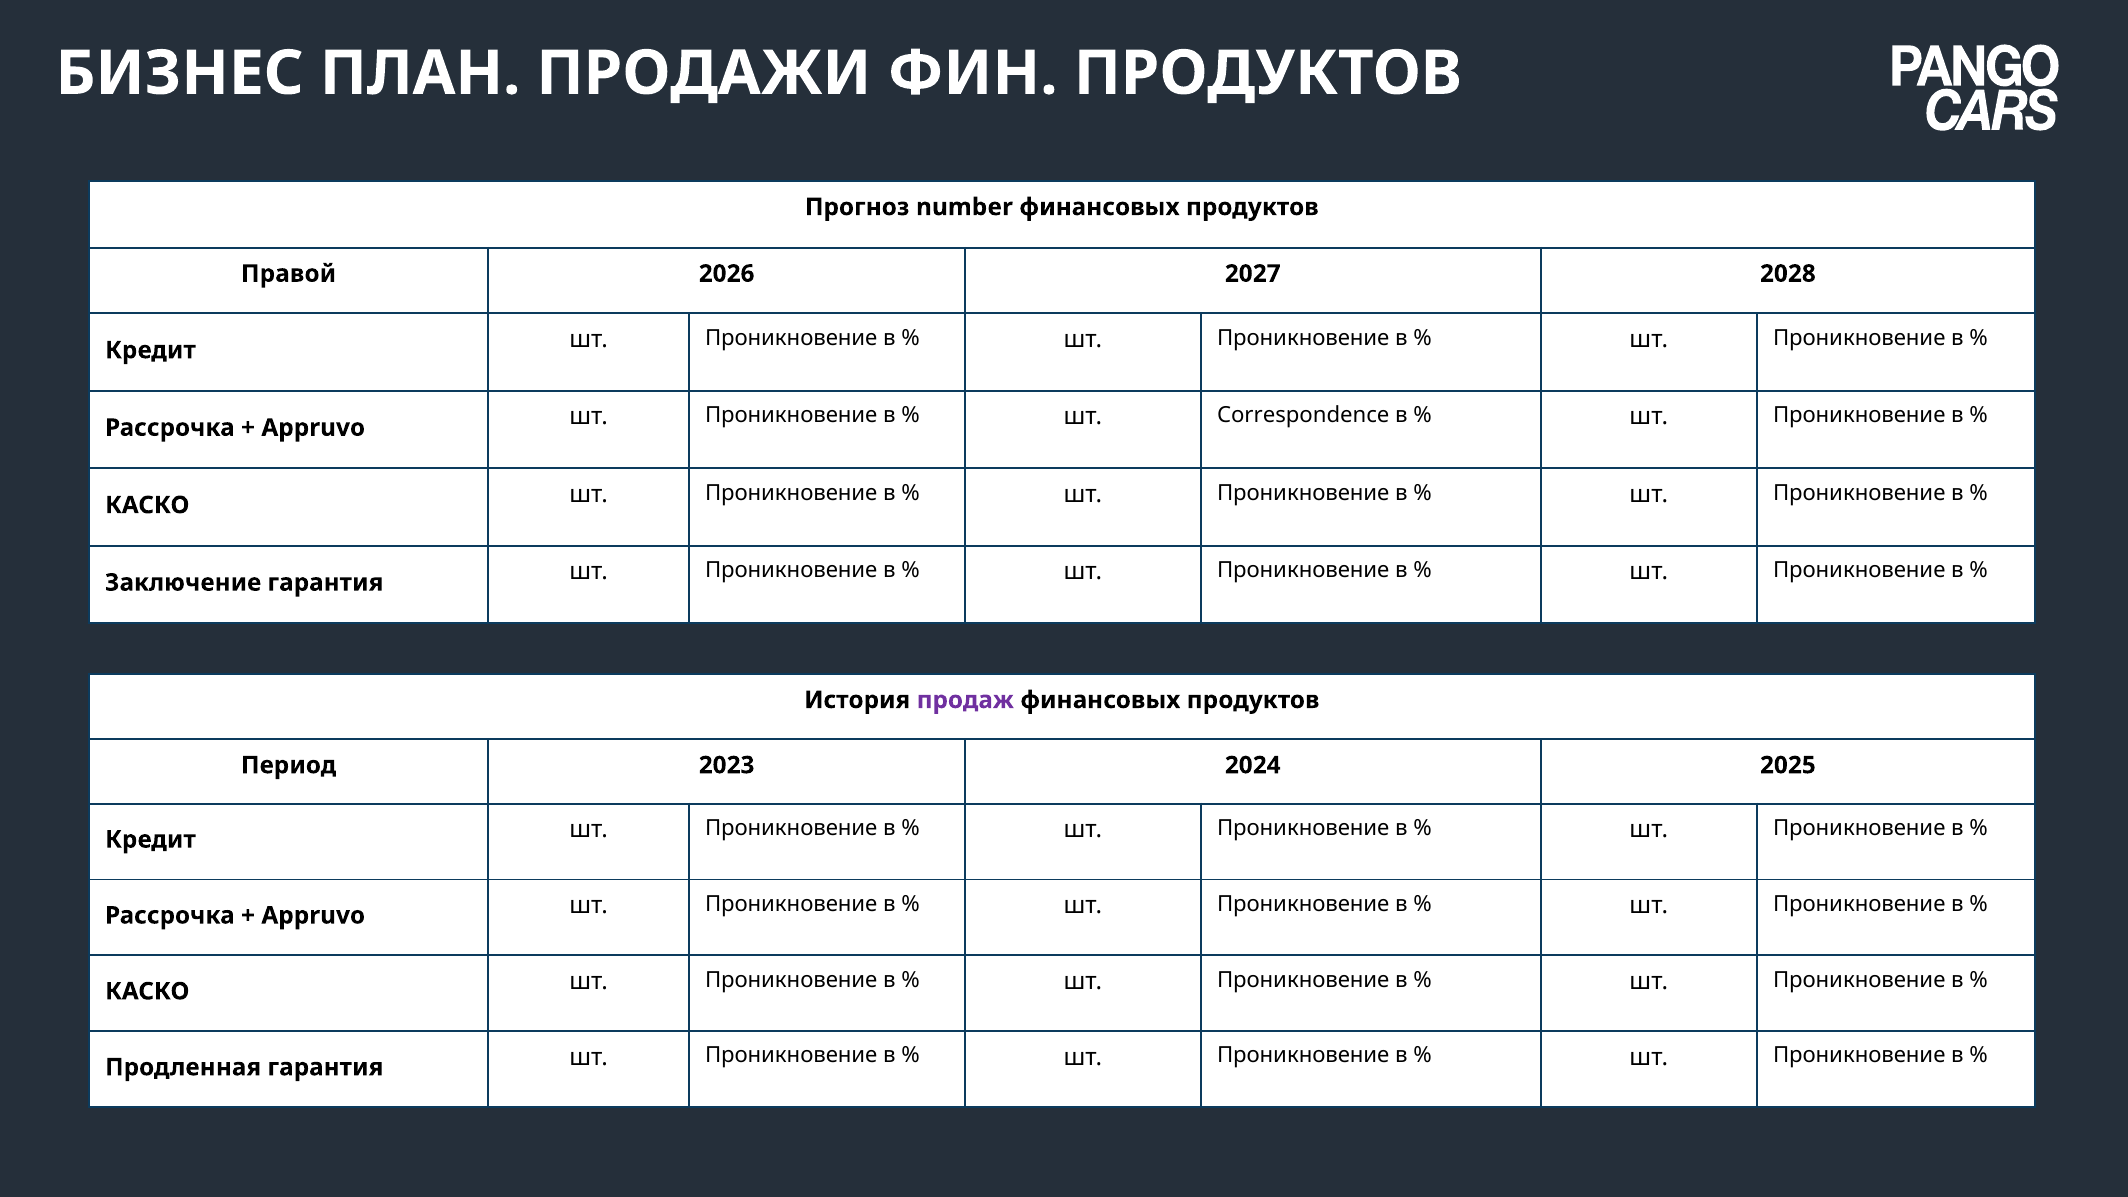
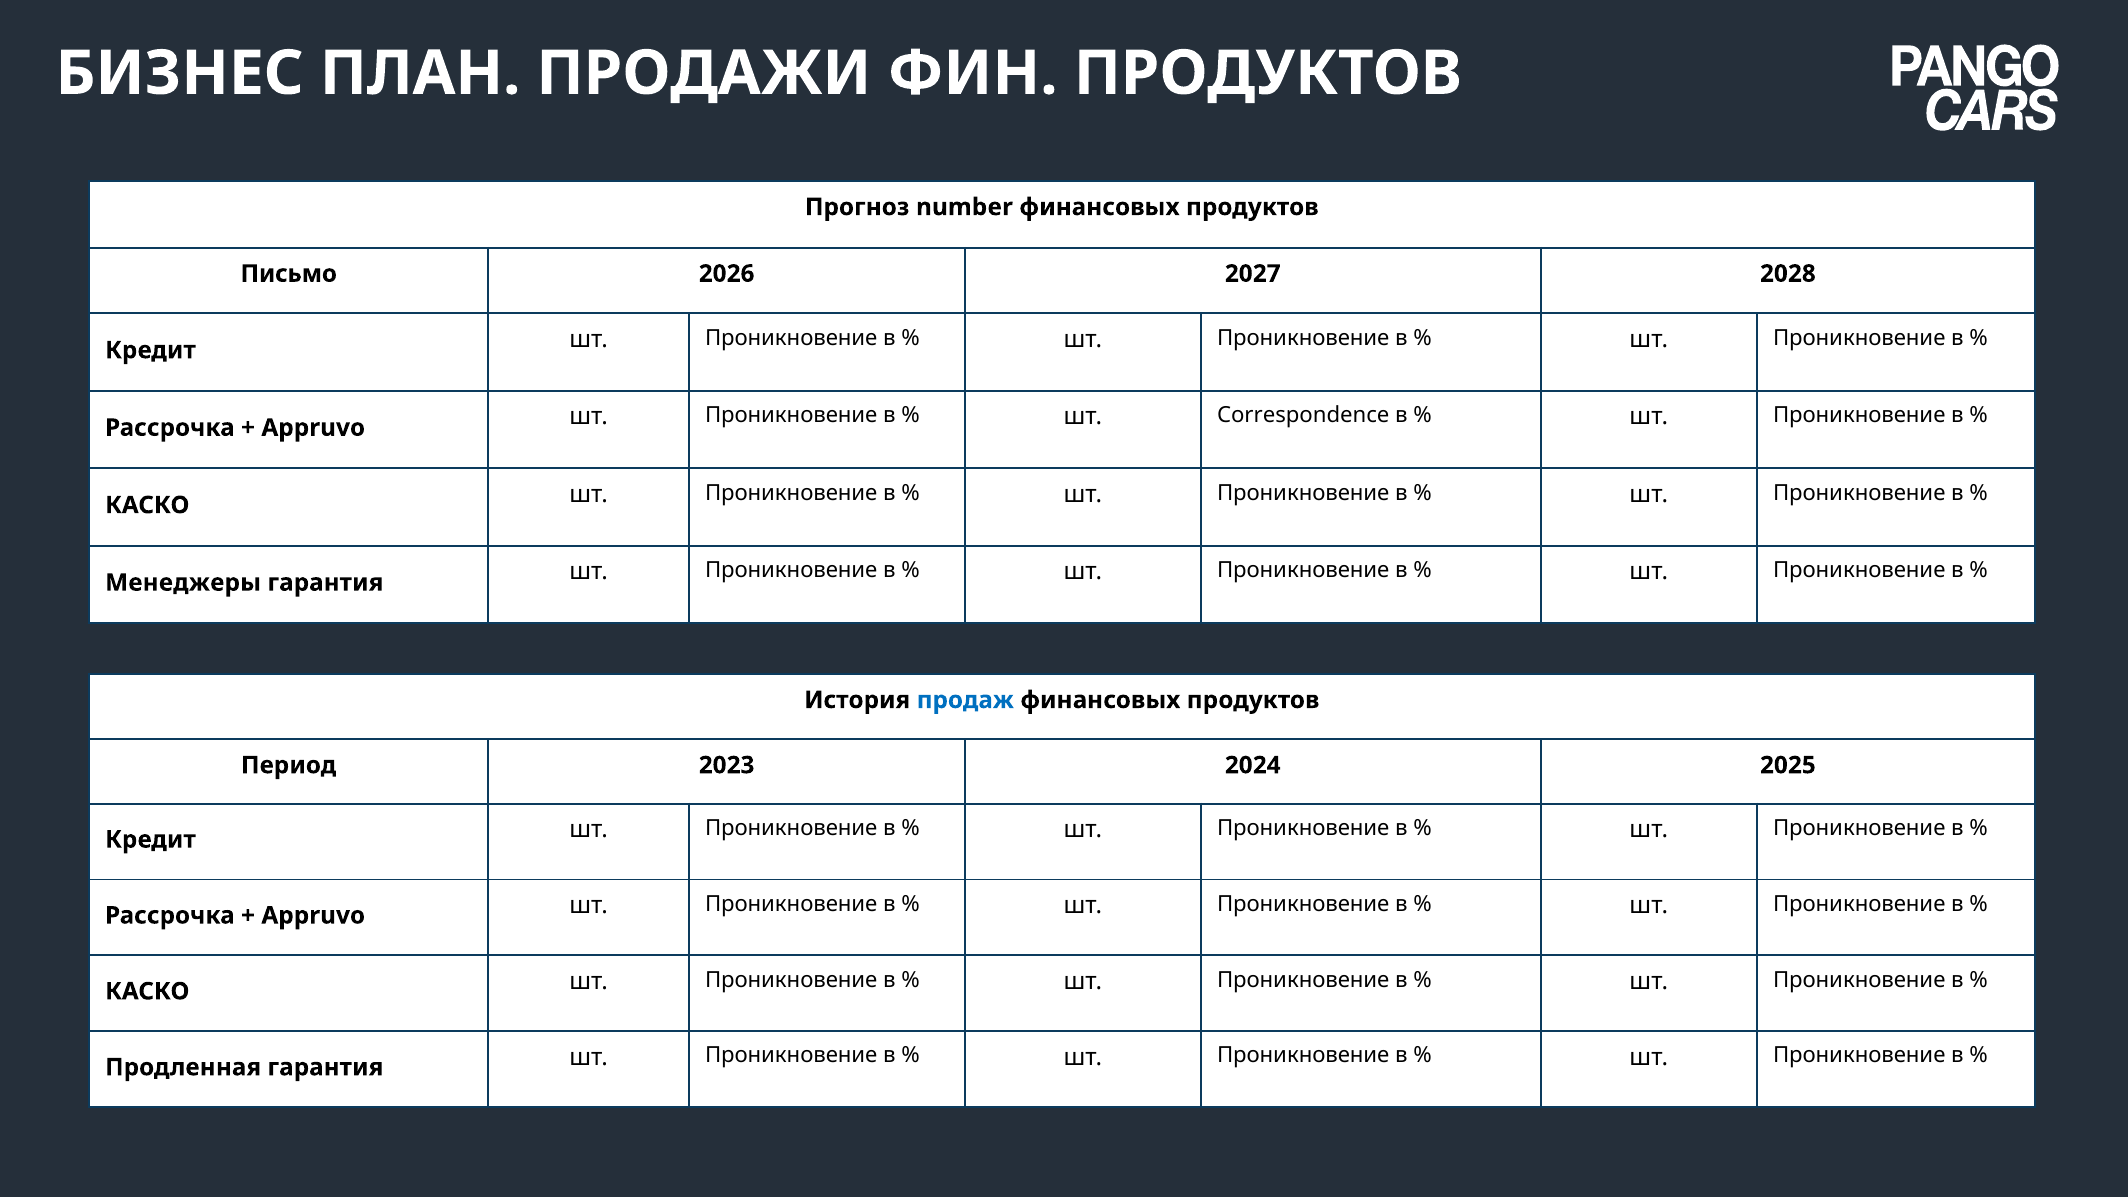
Правой: Правой -> Письмо
Заключение: Заключение -> Менеджеры
продаж colour: purple -> blue
